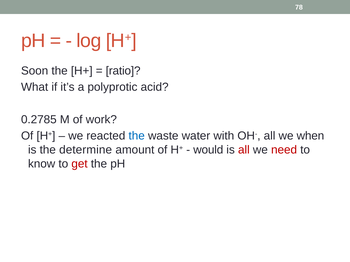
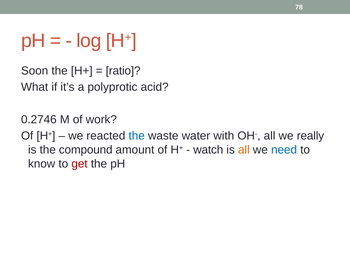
0.2785: 0.2785 -> 0.2746
when: when -> really
determine: determine -> compound
would: would -> watch
all at (244, 150) colour: red -> orange
need colour: red -> blue
